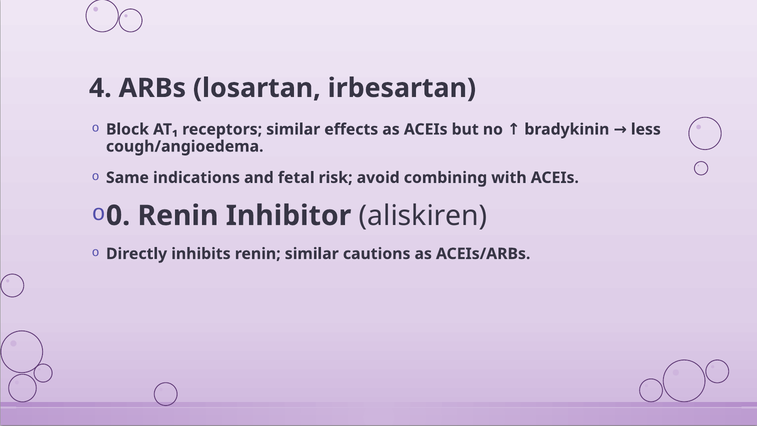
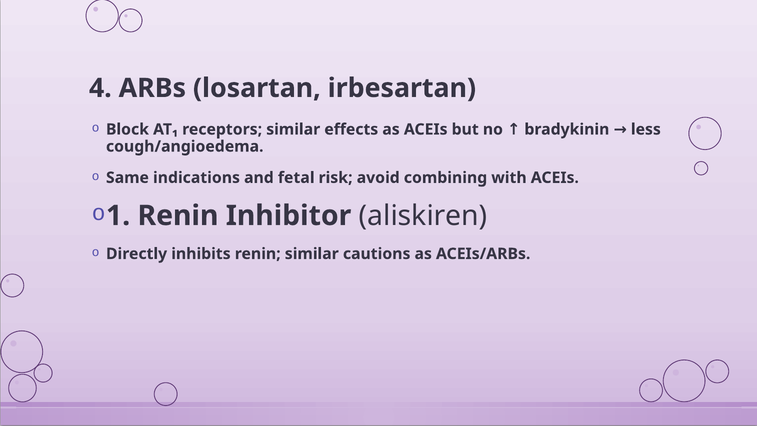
0: 0 -> 1
